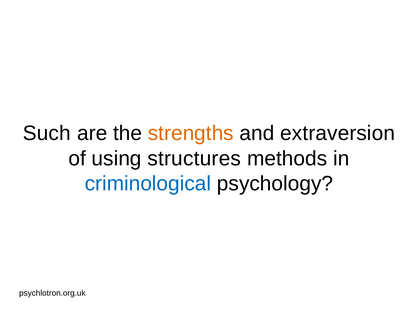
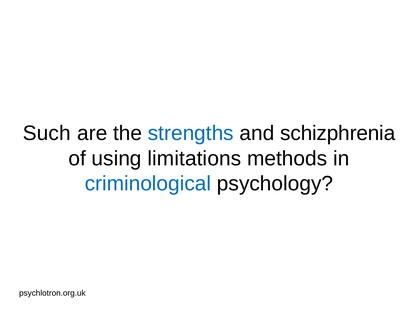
strengths colour: orange -> blue
extraversion: extraversion -> schizphrenia
structures: structures -> limitations
